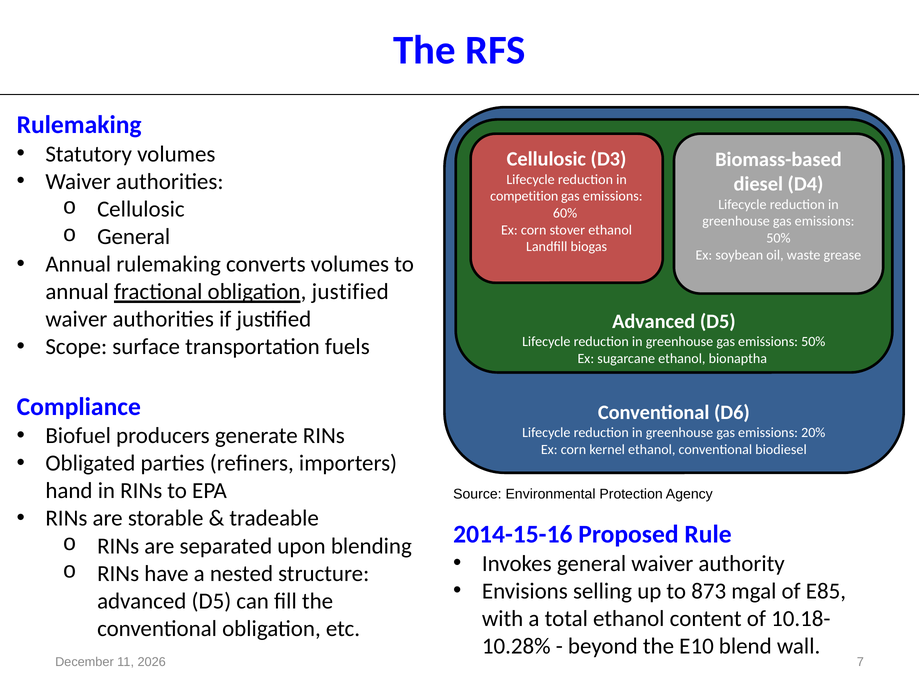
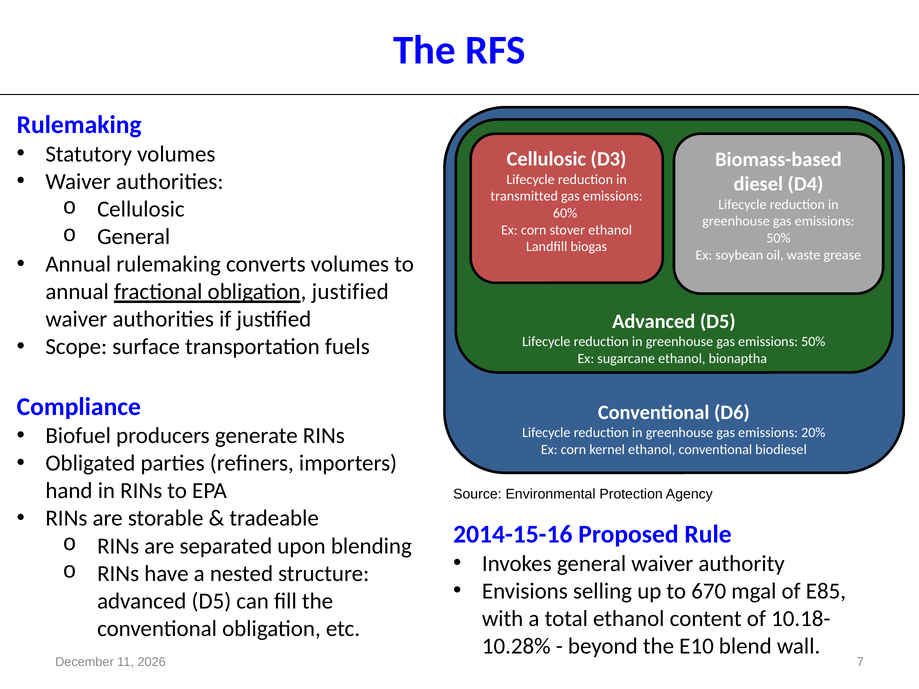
competition: competition -> transmitted
873: 873 -> 670
